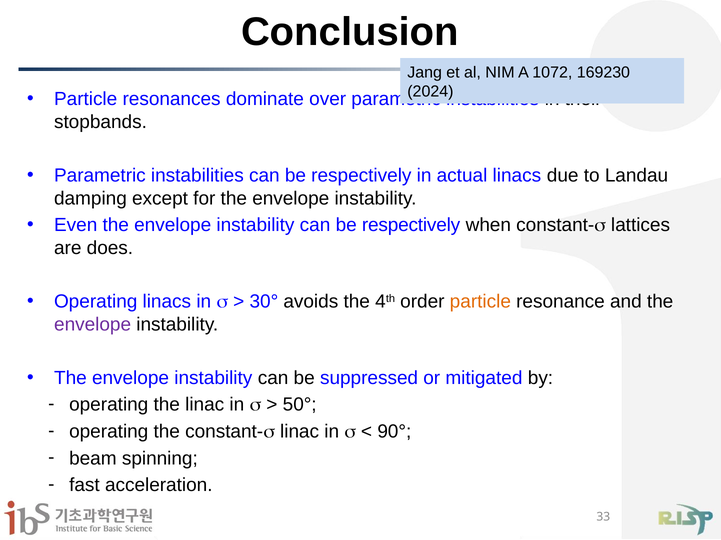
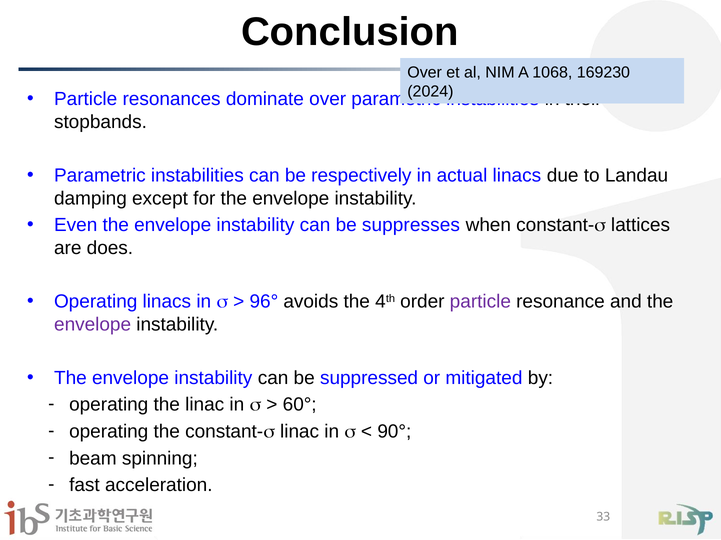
Jang at (425, 72): Jang -> Over
1072: 1072 -> 1068
instability can be respectively: respectively -> suppresses
30°: 30° -> 96°
particle at (480, 302) colour: orange -> purple
50°: 50° -> 60°
